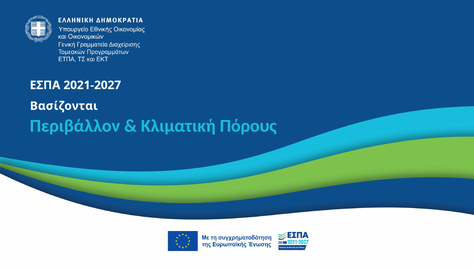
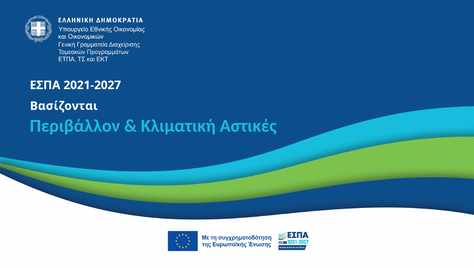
Πόρους: Πόρους -> Αστικές
